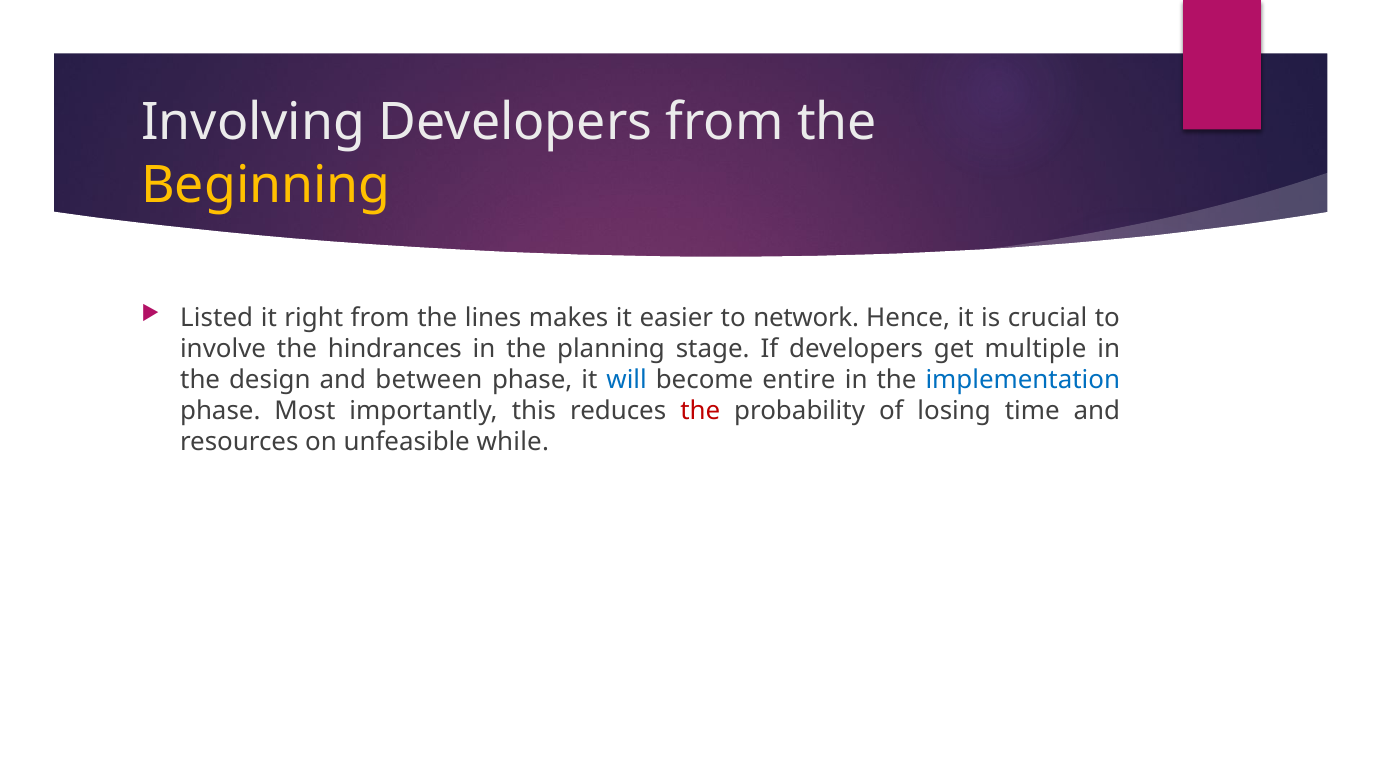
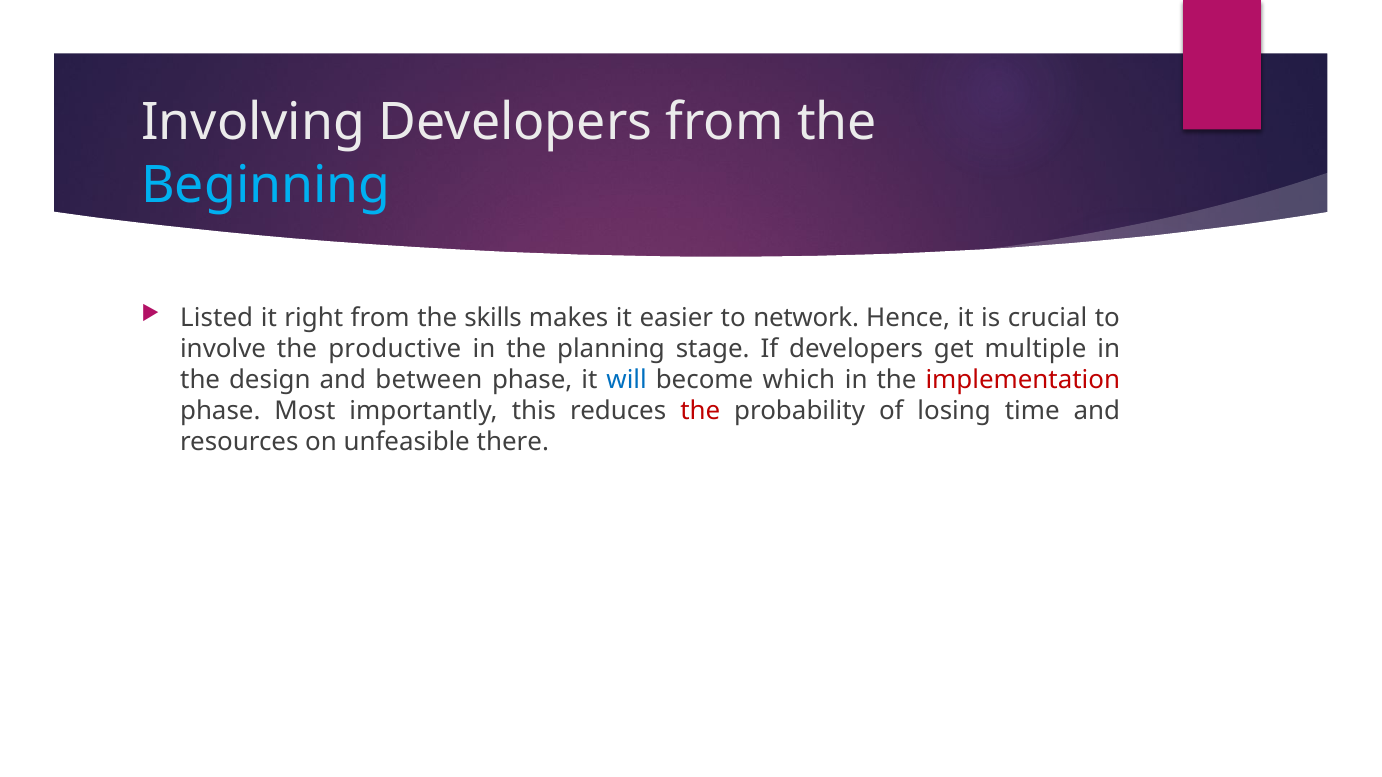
Beginning colour: yellow -> light blue
lines: lines -> skills
hindrances: hindrances -> productive
entire: entire -> which
implementation colour: blue -> red
while: while -> there
